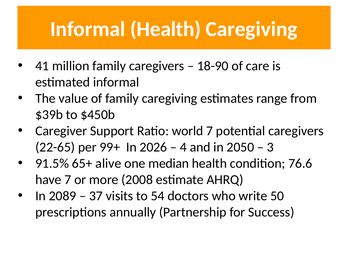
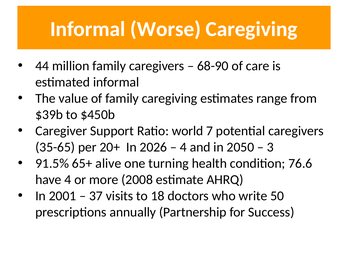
Informal Health: Health -> Worse
41: 41 -> 44
18-90: 18-90 -> 68-90
22-65: 22-65 -> 35-65
99+: 99+ -> 20+
median: median -> turning
have 7: 7 -> 4
2089: 2089 -> 2001
54: 54 -> 18
